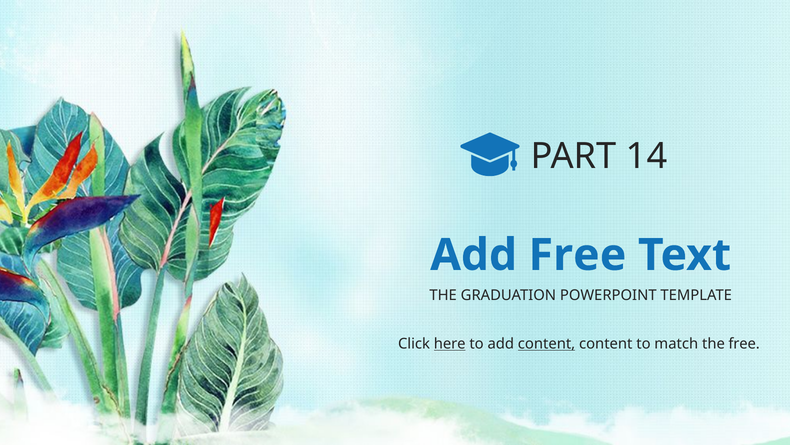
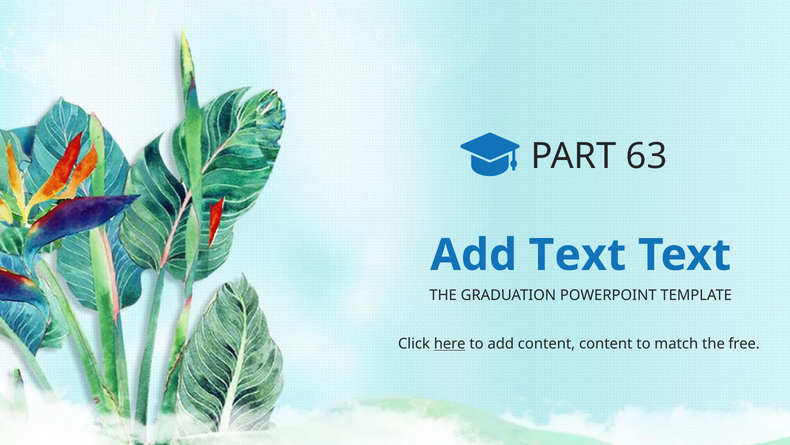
14: 14 -> 63
Add Free: Free -> Text
content at (547, 343) underline: present -> none
